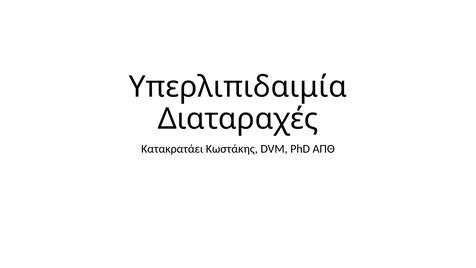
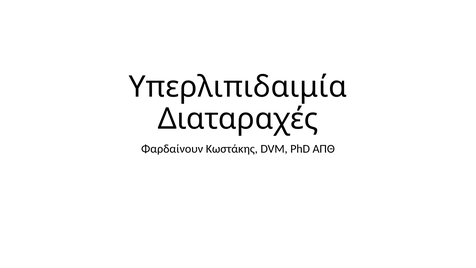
Κατακρατάει: Κατακρατάει -> Φαρδαίνουν
